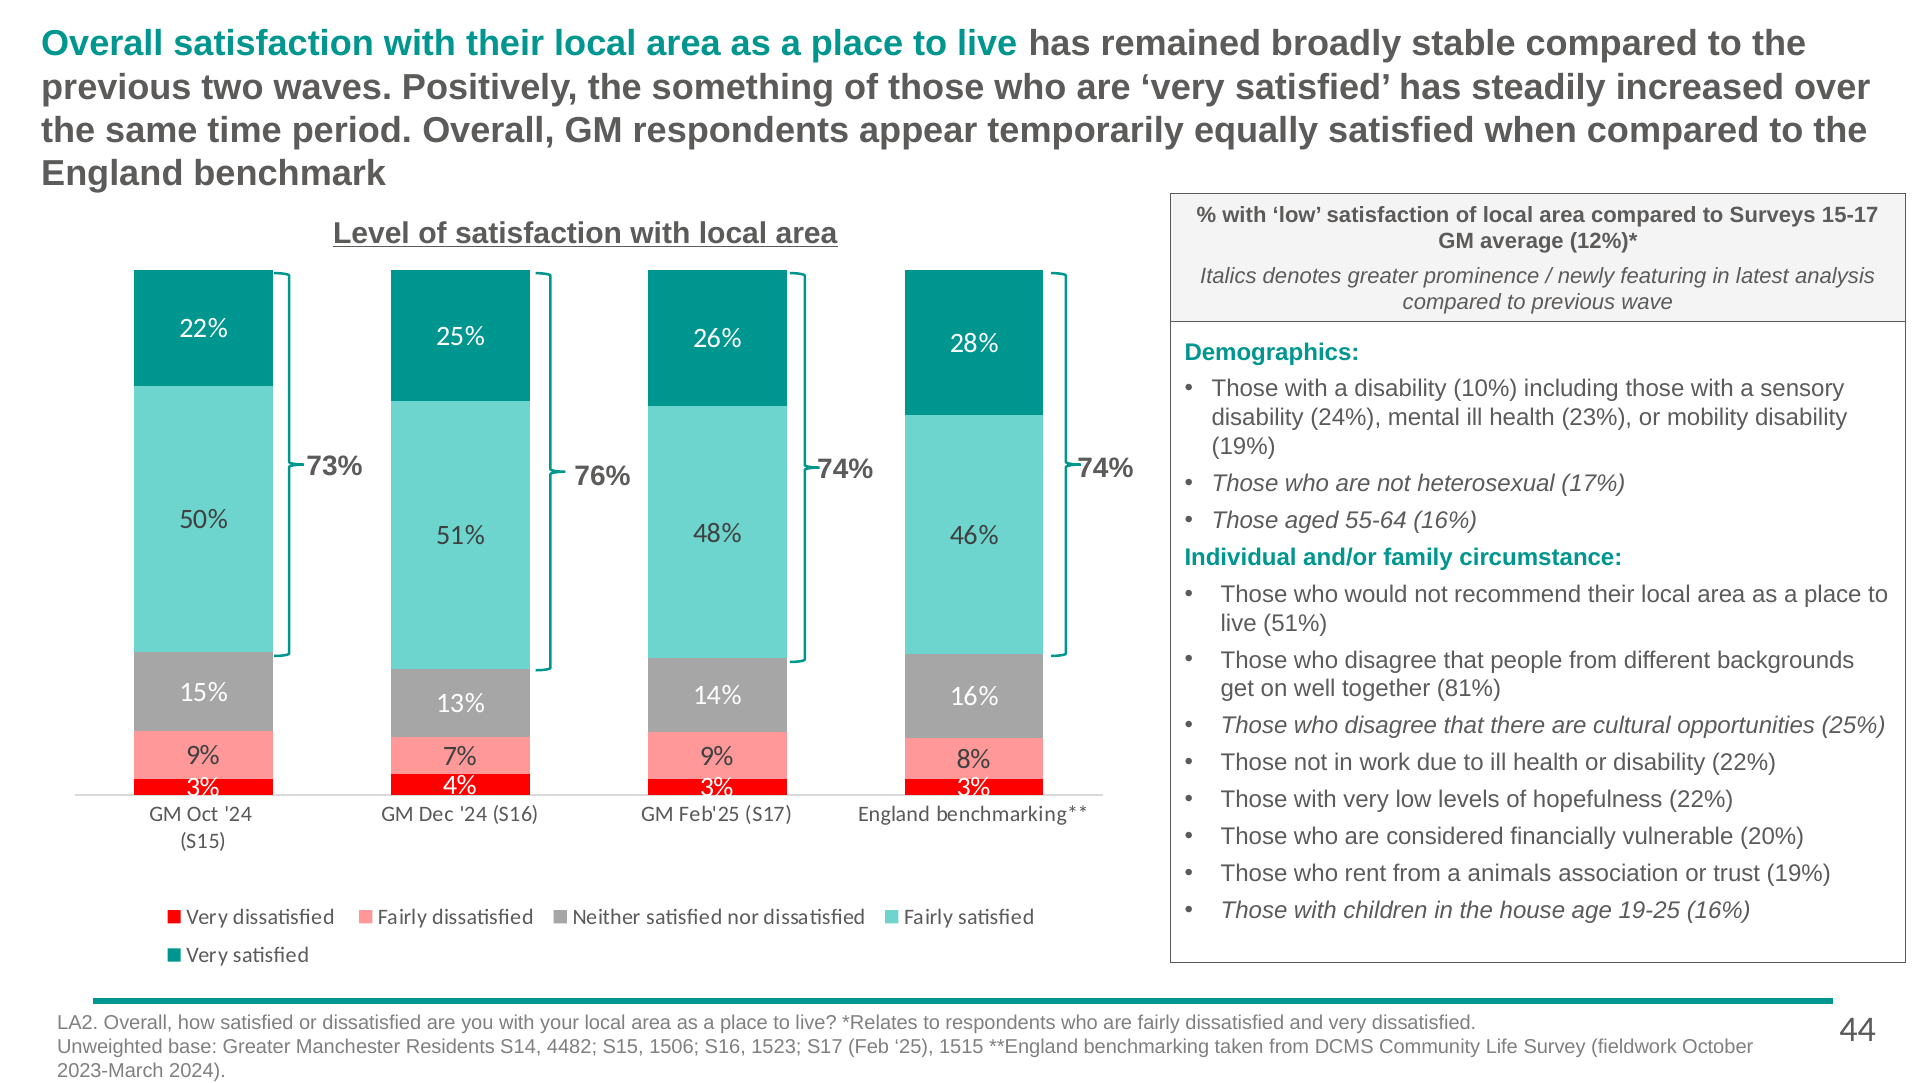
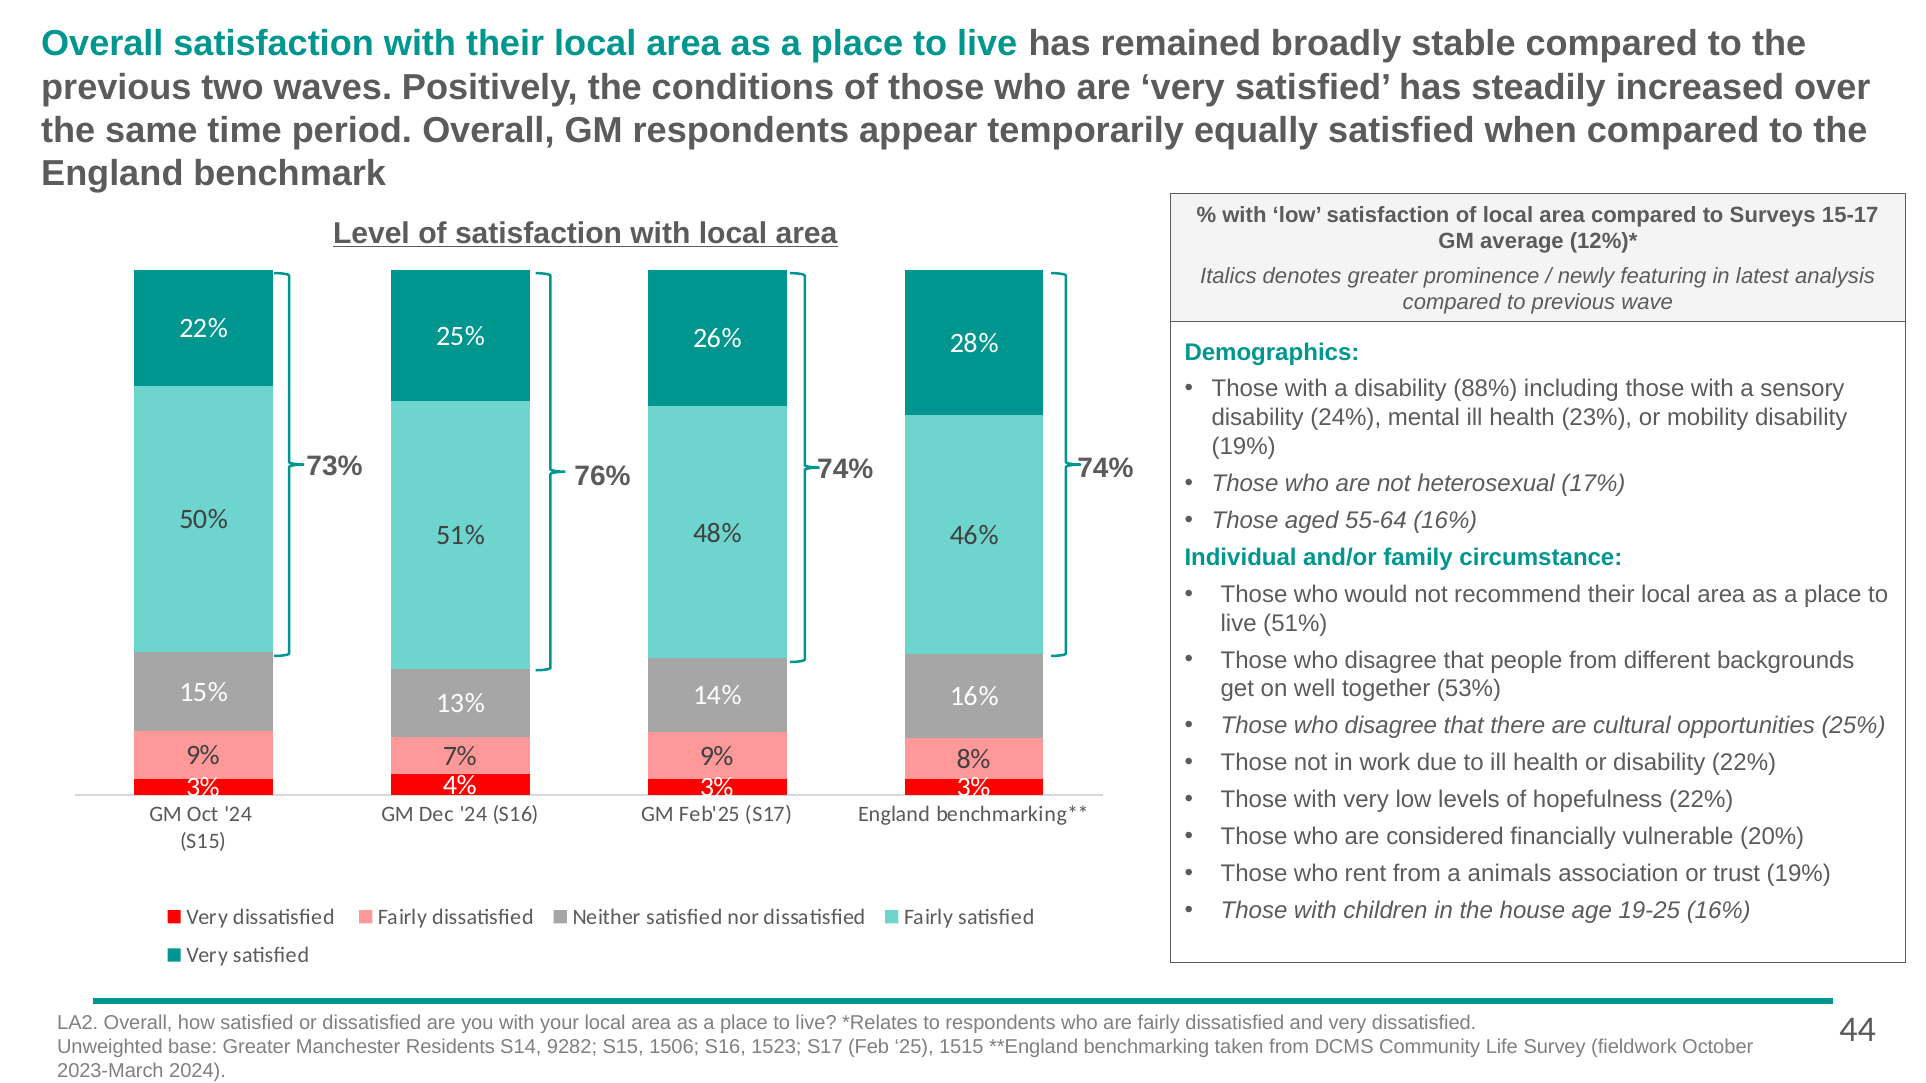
something: something -> conditions
10%: 10% -> 88%
81%: 81% -> 53%
4482: 4482 -> 9282
